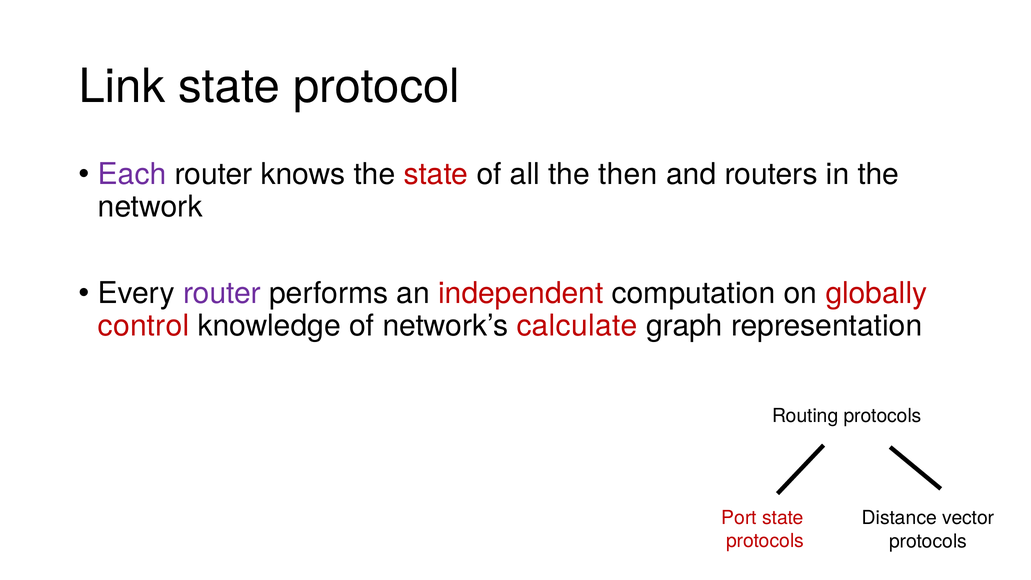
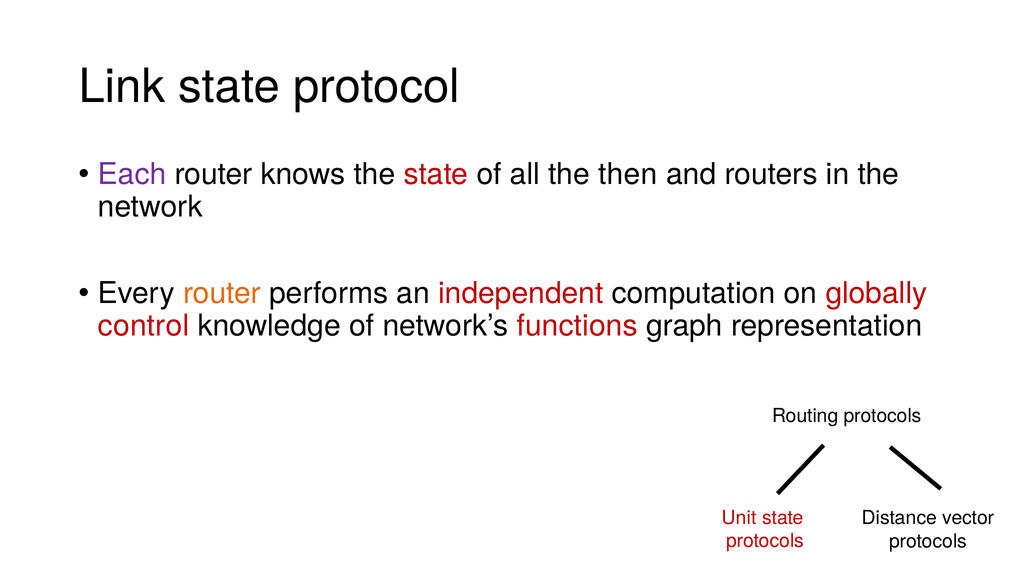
router at (222, 293) colour: purple -> orange
calculate: calculate -> functions
Port: Port -> Unit
